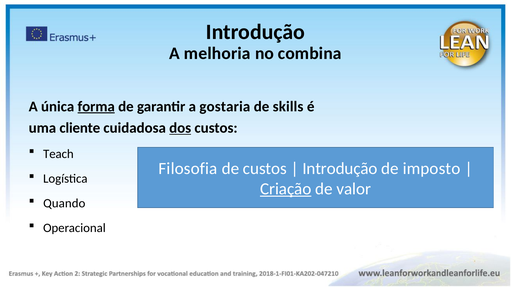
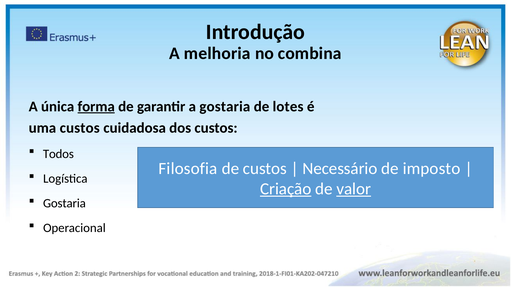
skills: skills -> lotes
uma cliente: cliente -> custos
dos underline: present -> none
Teach: Teach -> Todos
Introdução at (340, 169): Introdução -> Necessário
valor underline: none -> present
Quando at (64, 204): Quando -> Gostaria
